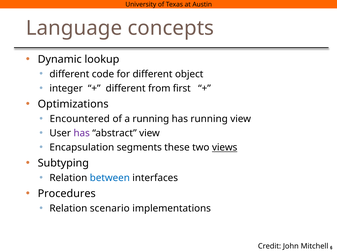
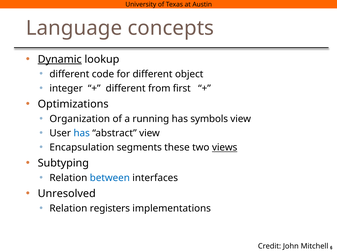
Dynamic underline: none -> present
Encountered: Encountered -> Organization
has running: running -> symbols
has at (82, 134) colour: purple -> blue
Procedures: Procedures -> Unresolved
scenario: scenario -> registers
